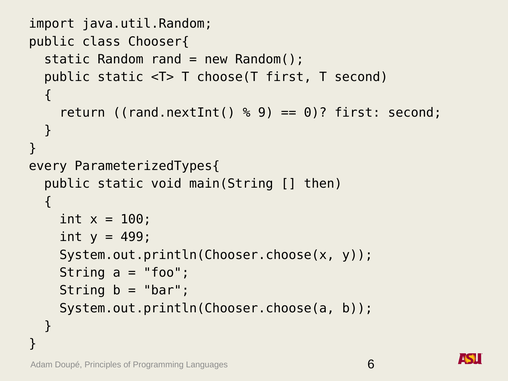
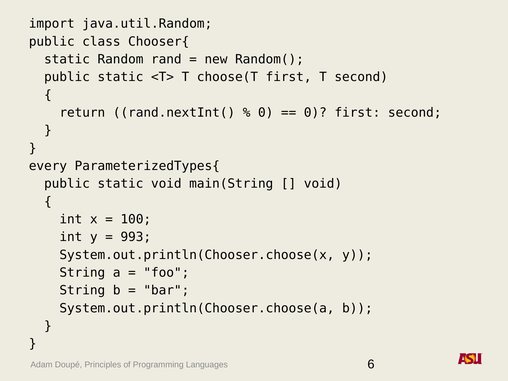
9 at (266, 113): 9 -> 0
then at (323, 184): then -> void
499: 499 -> 993
